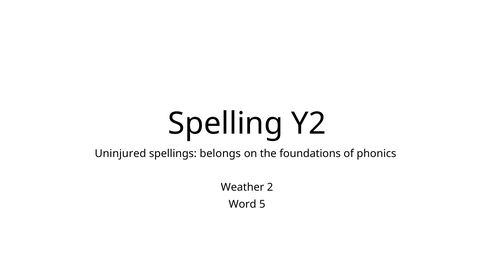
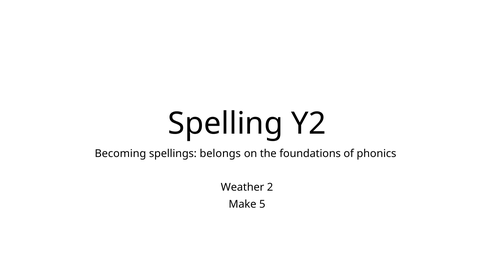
Uninjured: Uninjured -> Becoming
Word: Word -> Make
